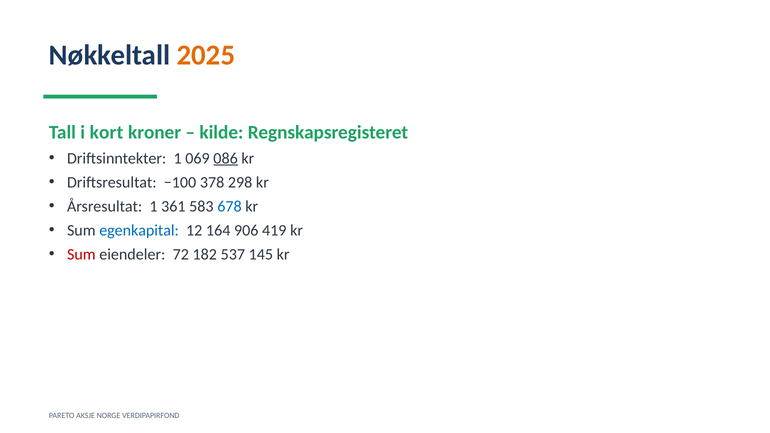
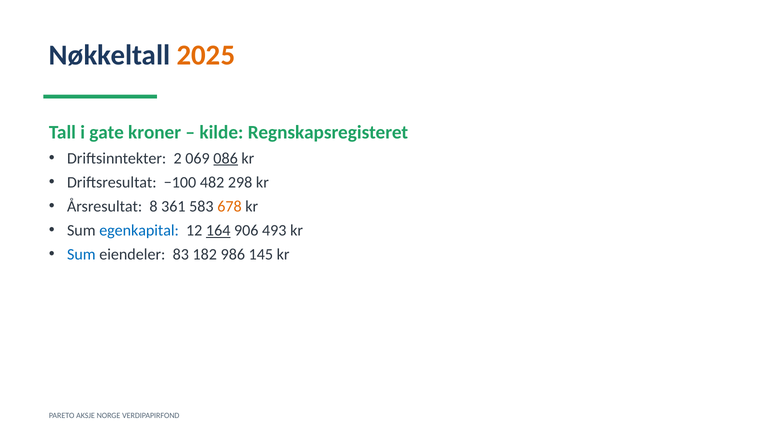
kort: kort -> gate
Driftsinntekter 1: 1 -> 2
378: 378 -> 482
Årsresultat 1: 1 -> 8
678 colour: blue -> orange
164 underline: none -> present
419: 419 -> 493
Sum at (81, 255) colour: red -> blue
72: 72 -> 83
537: 537 -> 986
